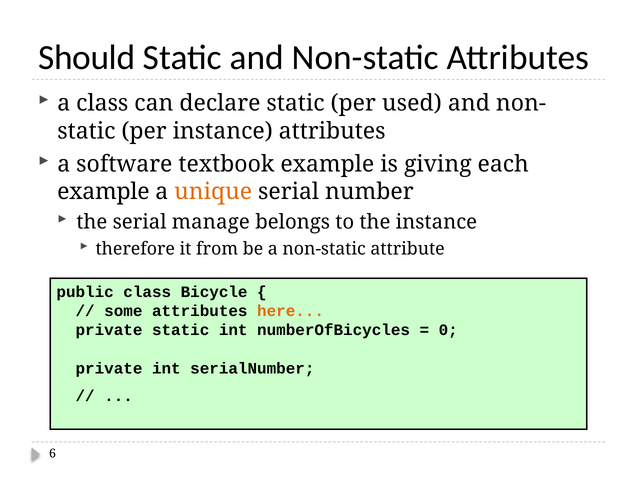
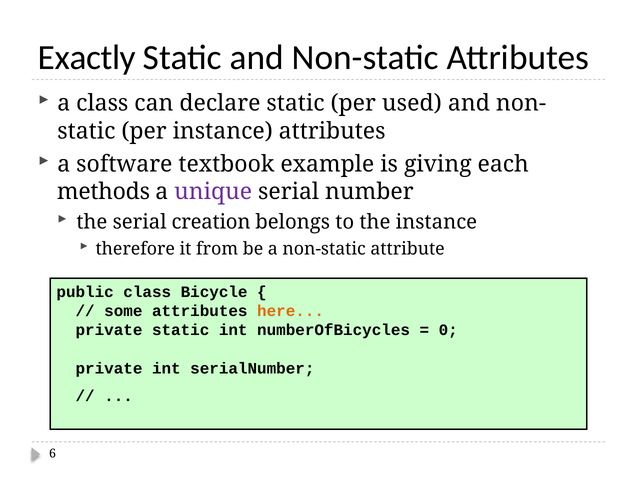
Should: Should -> Exactly
example at (103, 192): example -> methods
unique colour: orange -> purple
manage: manage -> creation
